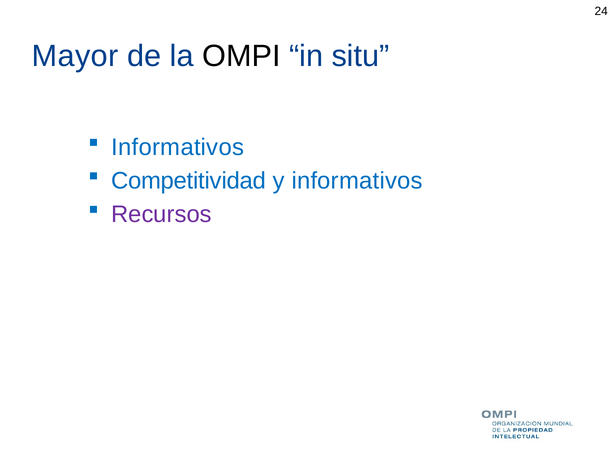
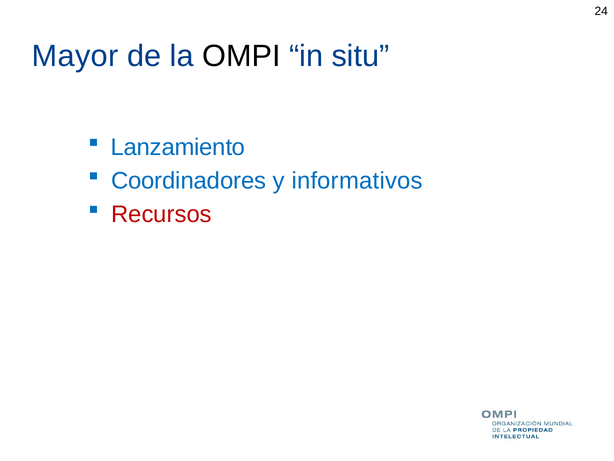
Informativos at (178, 147): Informativos -> Lanzamiento
Competitividad: Competitividad -> Coordinadores
Recursos colour: purple -> red
